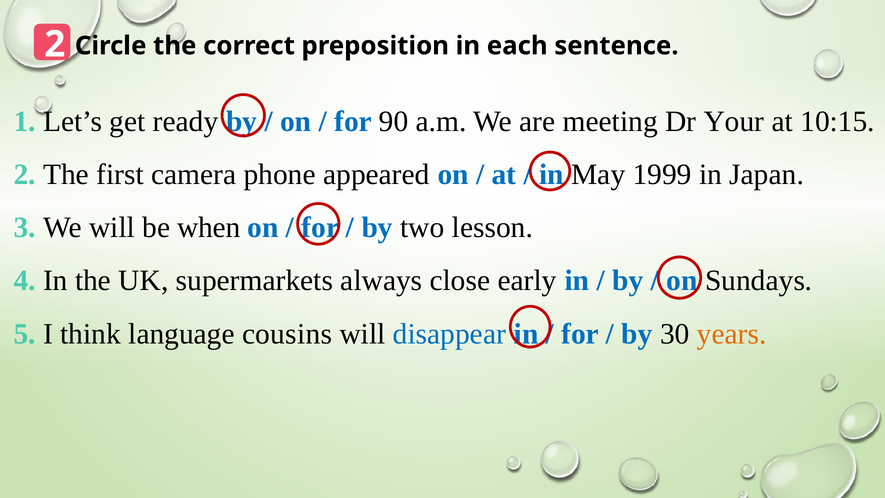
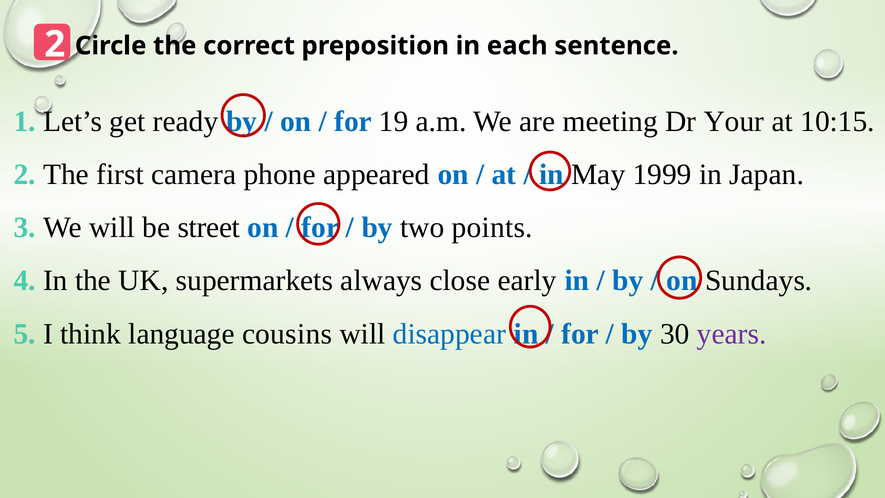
90: 90 -> 19
when: when -> street
lesson: lesson -> points
years colour: orange -> purple
